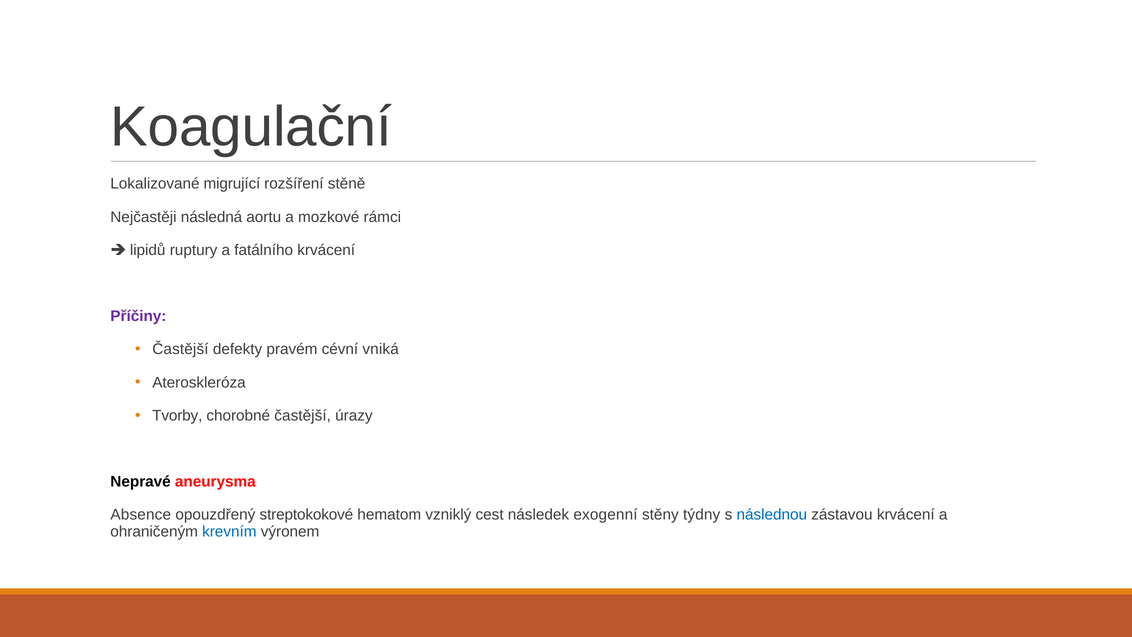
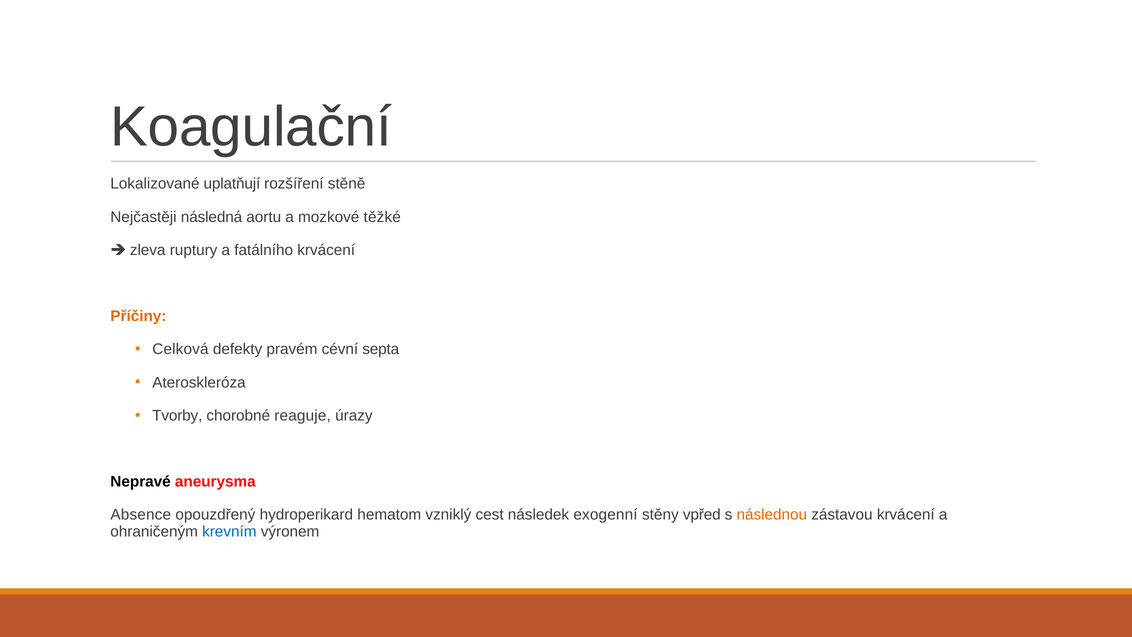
migrující: migrující -> uplatňují
rámci: rámci -> těžké
lipidů: lipidů -> zleva
Příčiny colour: purple -> orange
Častější at (180, 349): Častější -> Celková
vniká: vniká -> septa
chorobné častější: častější -> reaguje
streptokokové: streptokokové -> hydroperikard
týdny: týdny -> vpřed
následnou colour: blue -> orange
